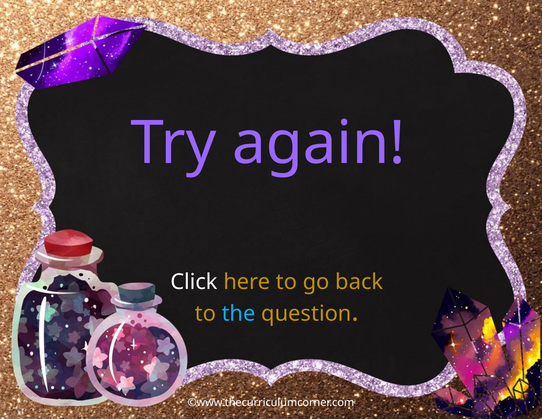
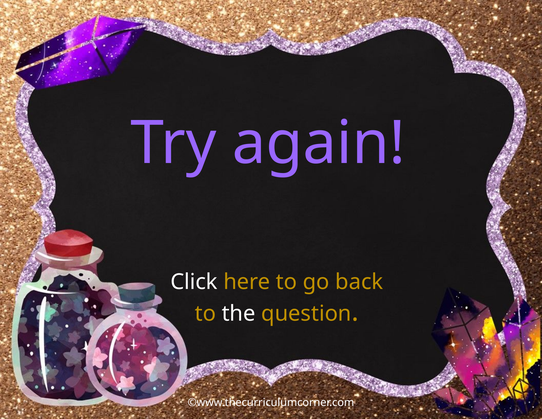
the colour: light blue -> white
